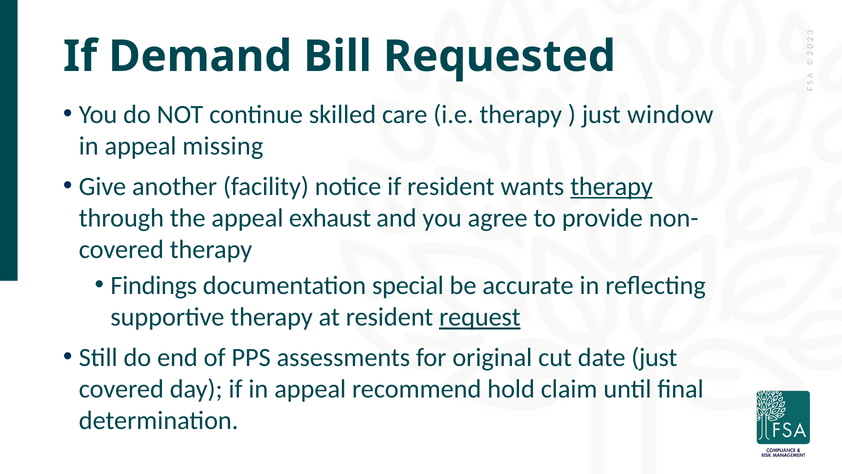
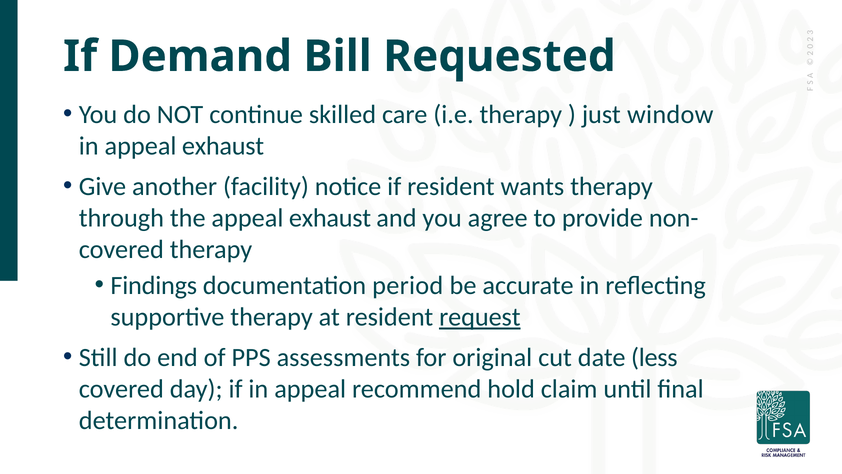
in appeal missing: missing -> exhaust
therapy at (612, 186) underline: present -> none
special: special -> period
date just: just -> less
